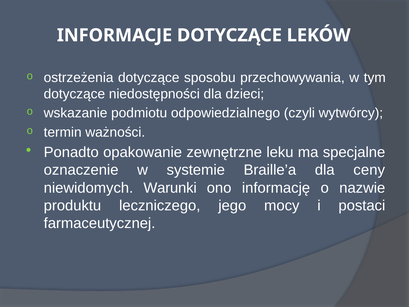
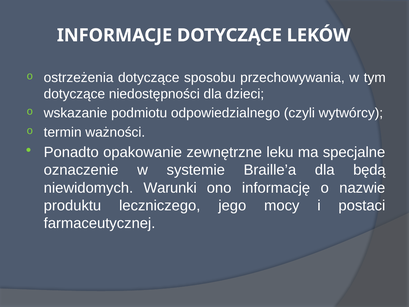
ceny: ceny -> będą
